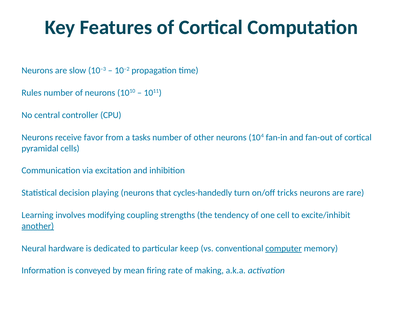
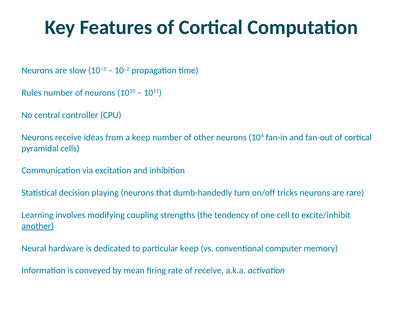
favor: favor -> ideas
a tasks: tasks -> keep
cycles-handedly: cycles-handedly -> dumb-handedly
computer underline: present -> none
of making: making -> receive
